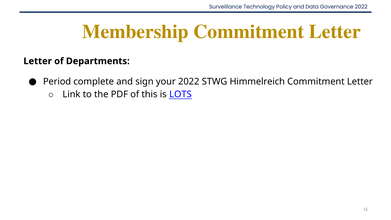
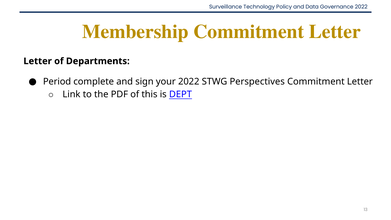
Himmelreich: Himmelreich -> Perspectives
LOTS: LOTS -> DEPT
